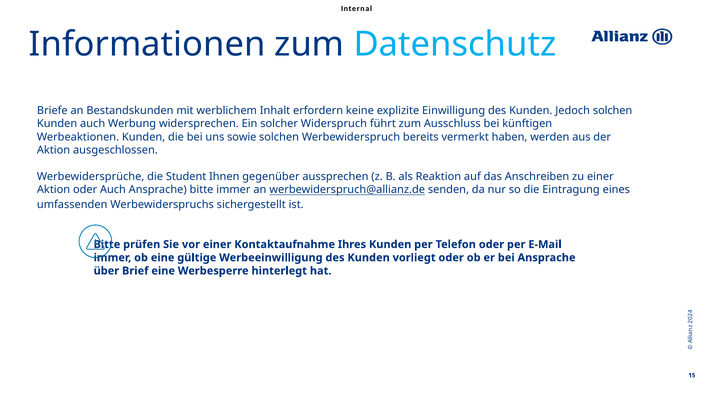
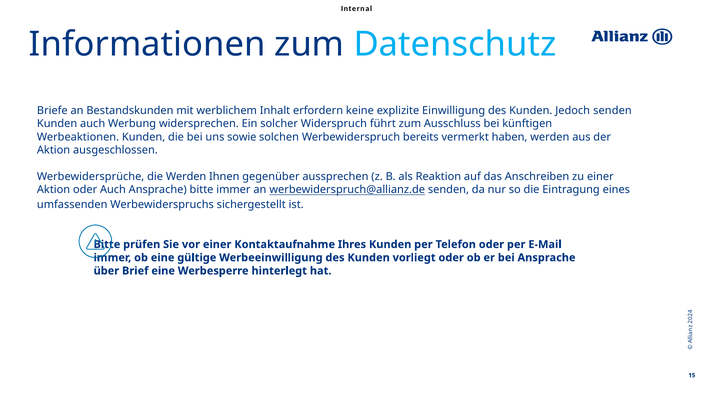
Jedoch solchen: solchen -> senden
die Student: Student -> Werden
